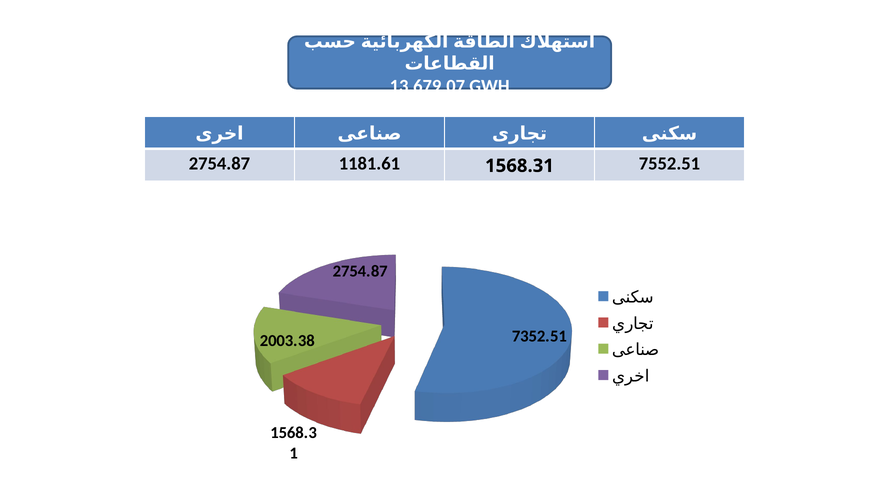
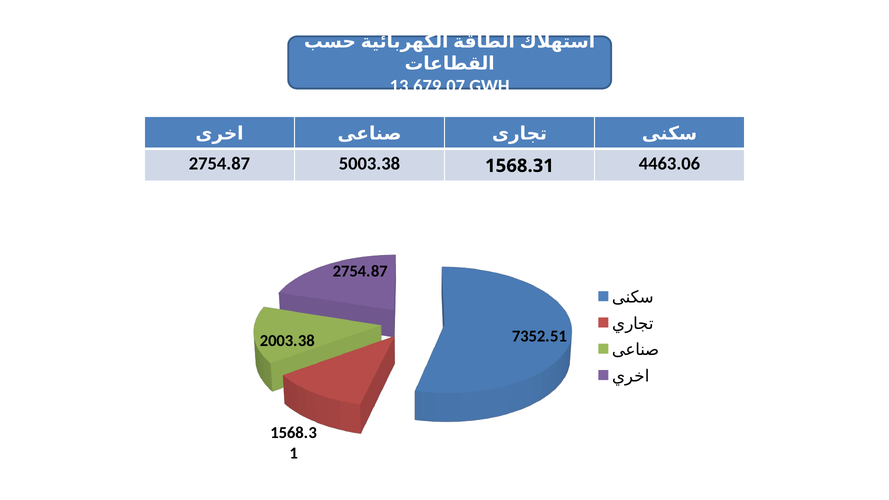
1181.61: 1181.61 -> 5003.38
7552.51: 7552.51 -> 4463.06
